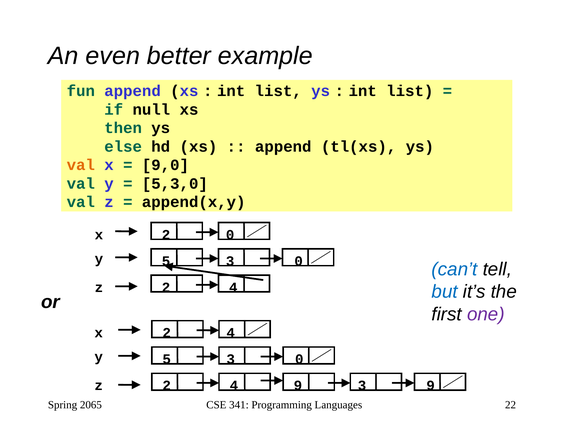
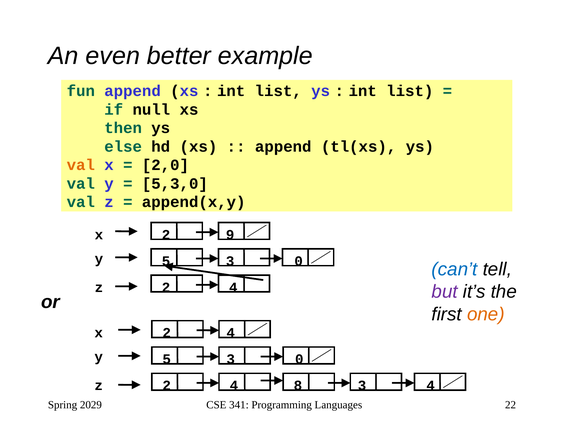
9,0: 9,0 -> 2,0
2 0: 0 -> 9
but colour: blue -> purple
one colour: purple -> orange
4 9: 9 -> 8
3 9: 9 -> 4
2065: 2065 -> 2029
